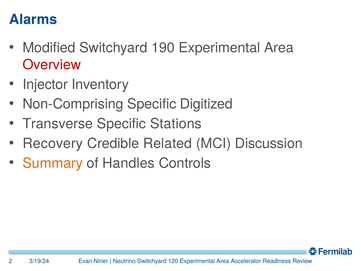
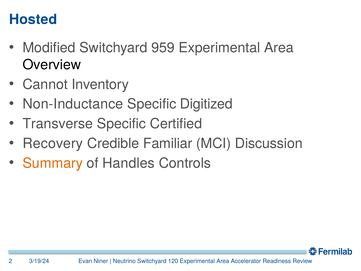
Alarms: Alarms -> Hosted
190: 190 -> 959
Overview colour: red -> black
Injector: Injector -> Cannot
Non-Comprising: Non-Comprising -> Non-Inductance
Stations: Stations -> Certified
Related: Related -> Familiar
